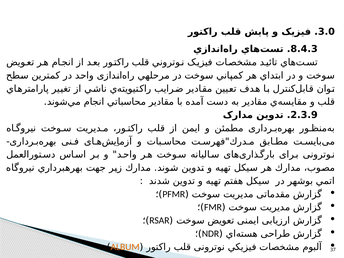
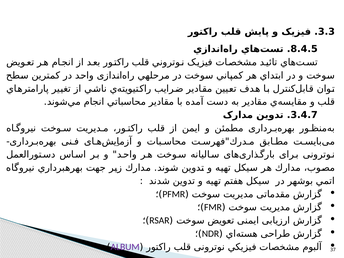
3.0: 3.0 -> 3.3
8.4.3: 8.4.3 -> 8.4.5
2.3.9: 2.3.9 -> 3.4.7
ALBUM colour: orange -> purple
